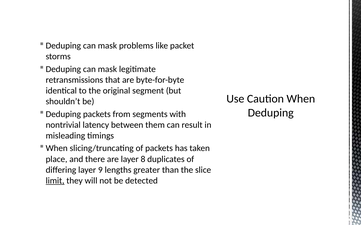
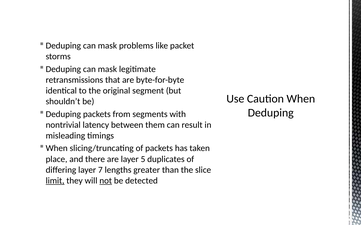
8: 8 -> 5
9: 9 -> 7
not underline: none -> present
